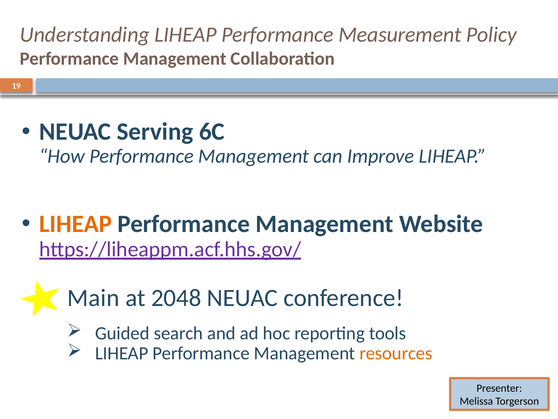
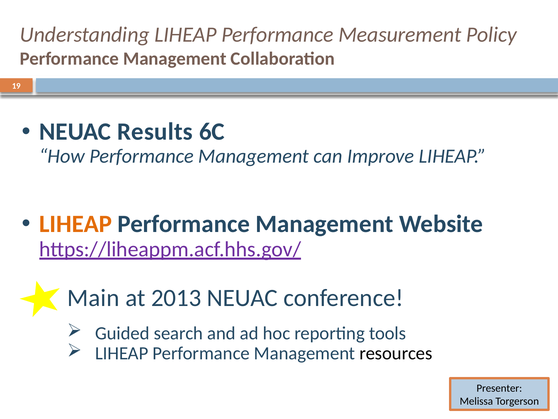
Serving: Serving -> Results
2048: 2048 -> 2013
resources colour: orange -> black
